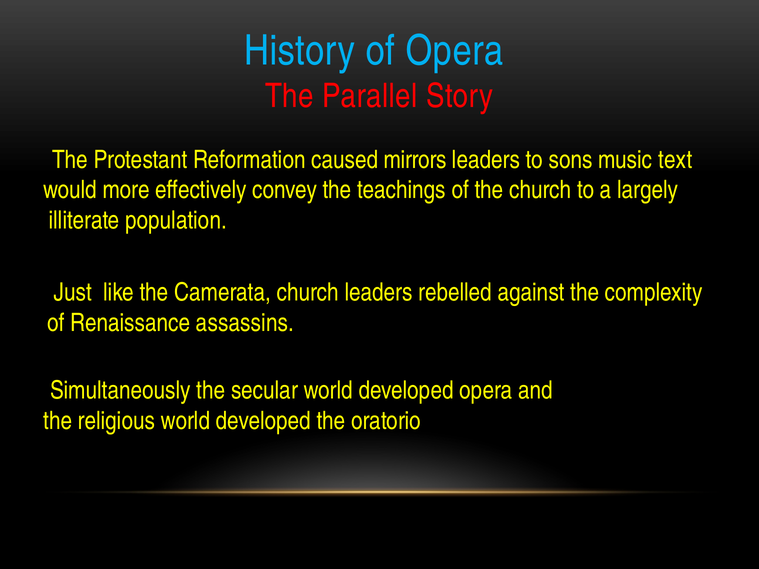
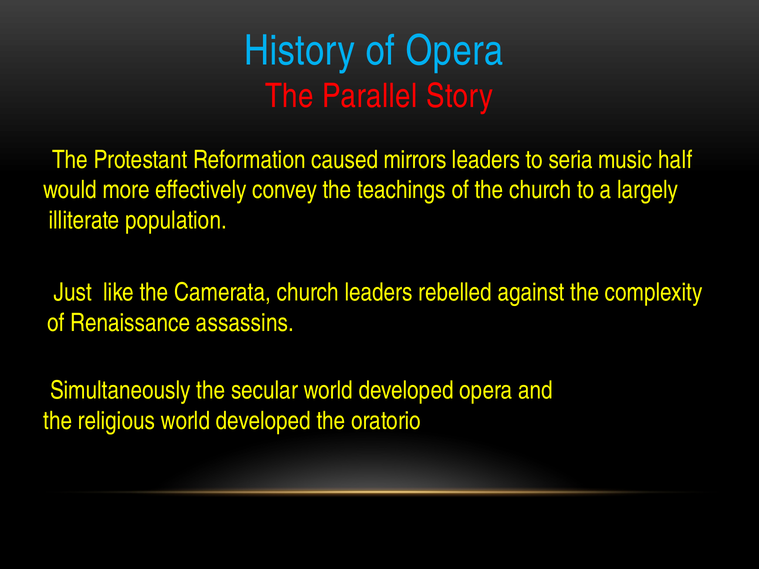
sons: sons -> seria
text: text -> half
